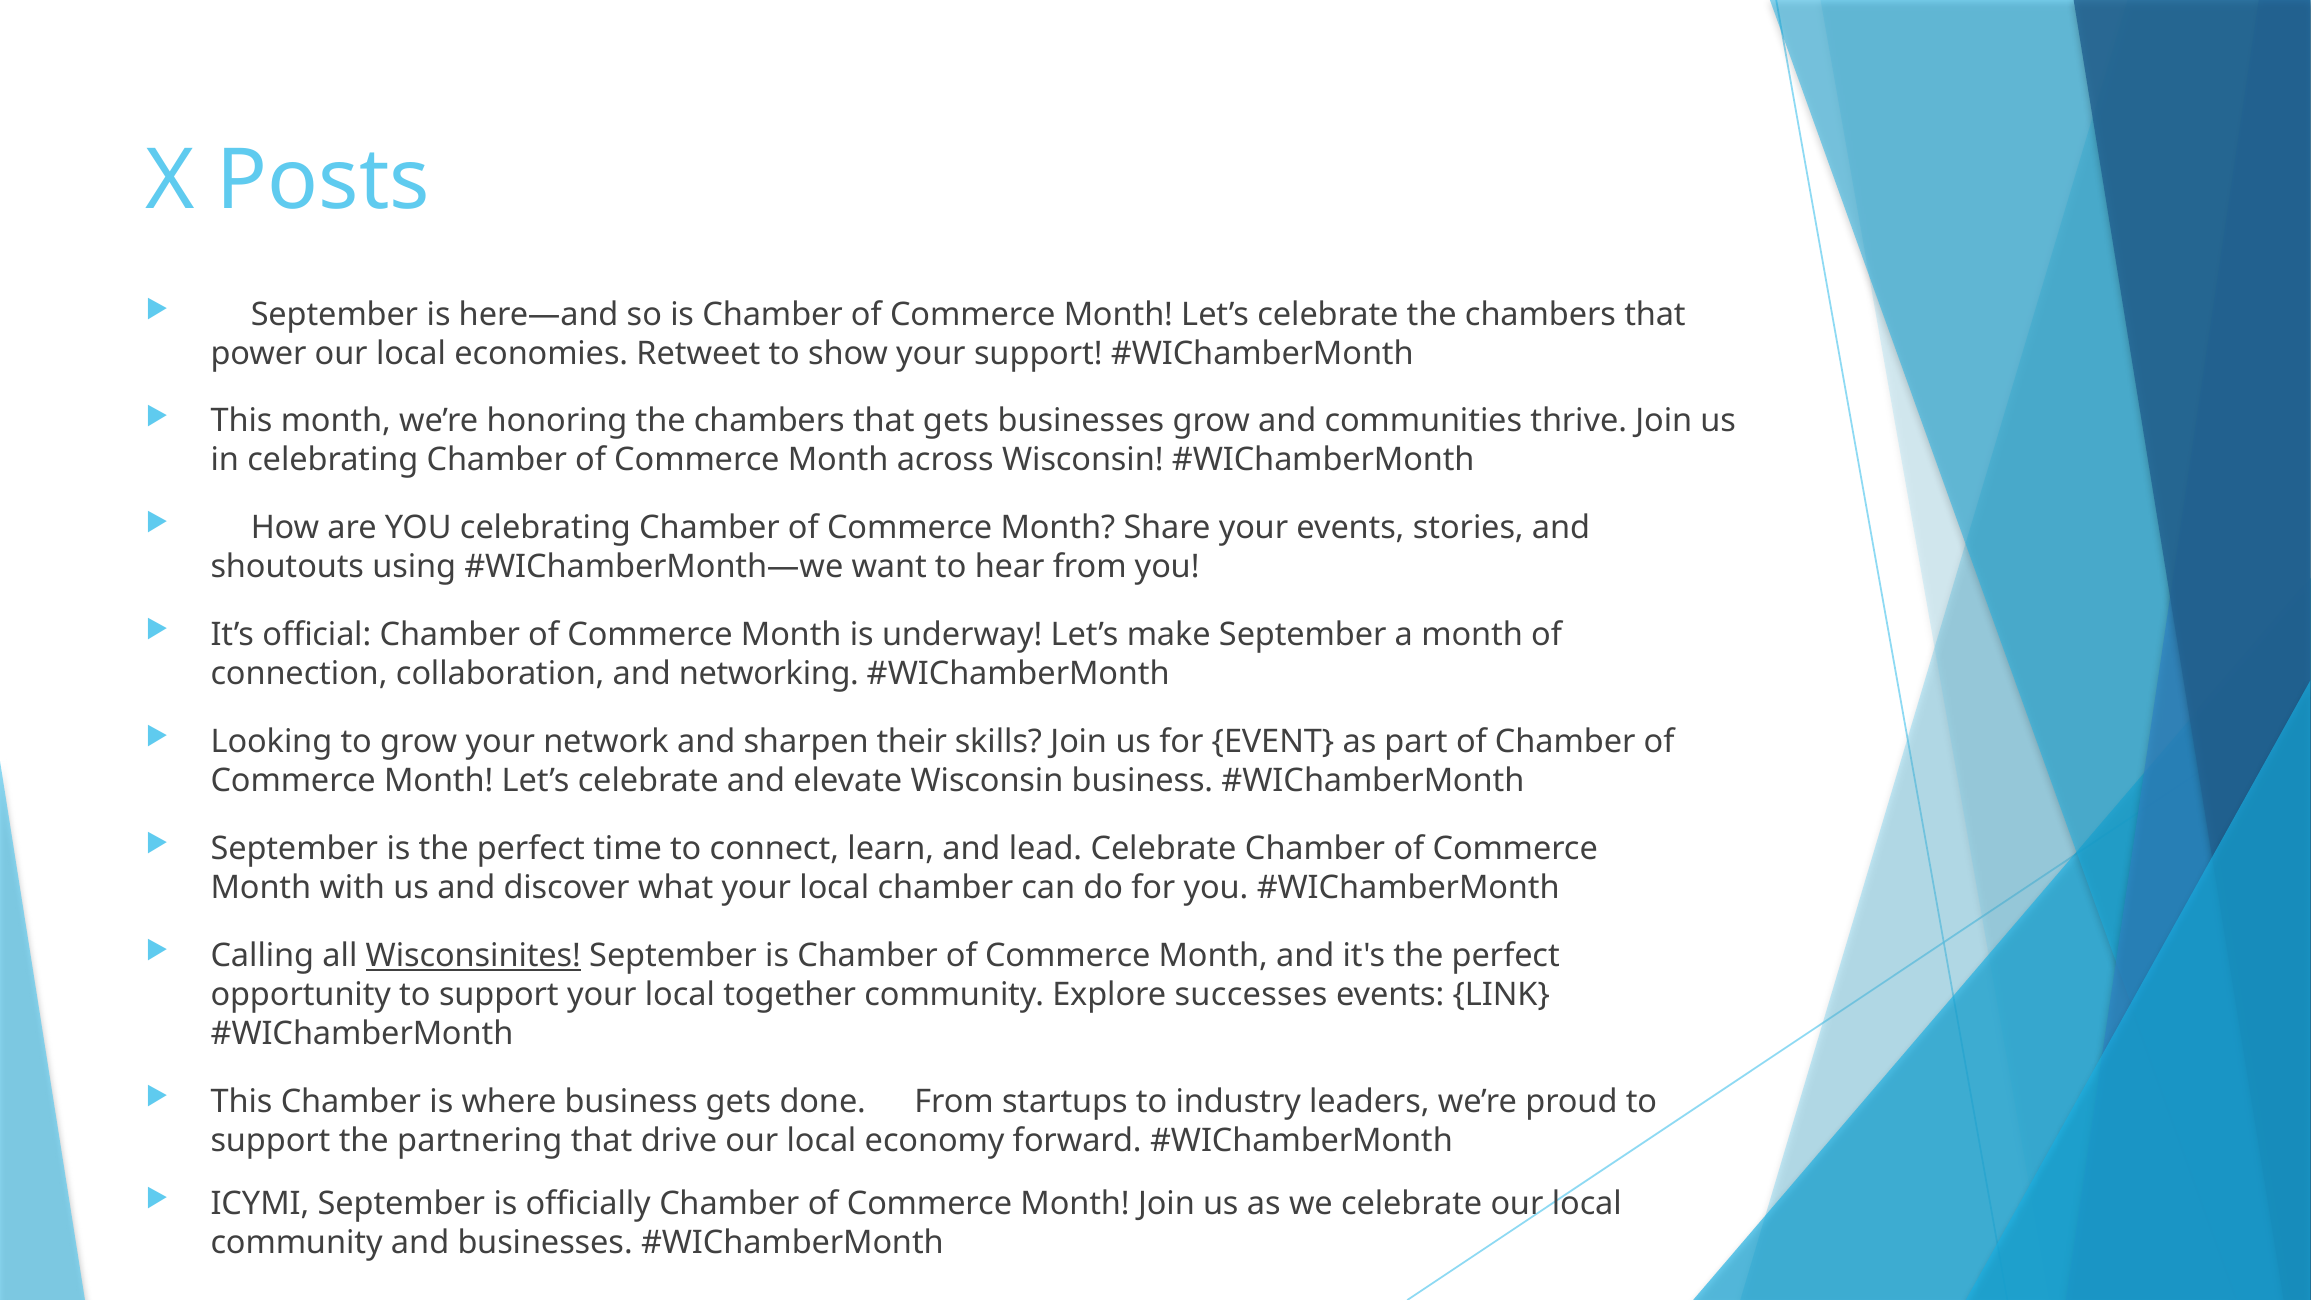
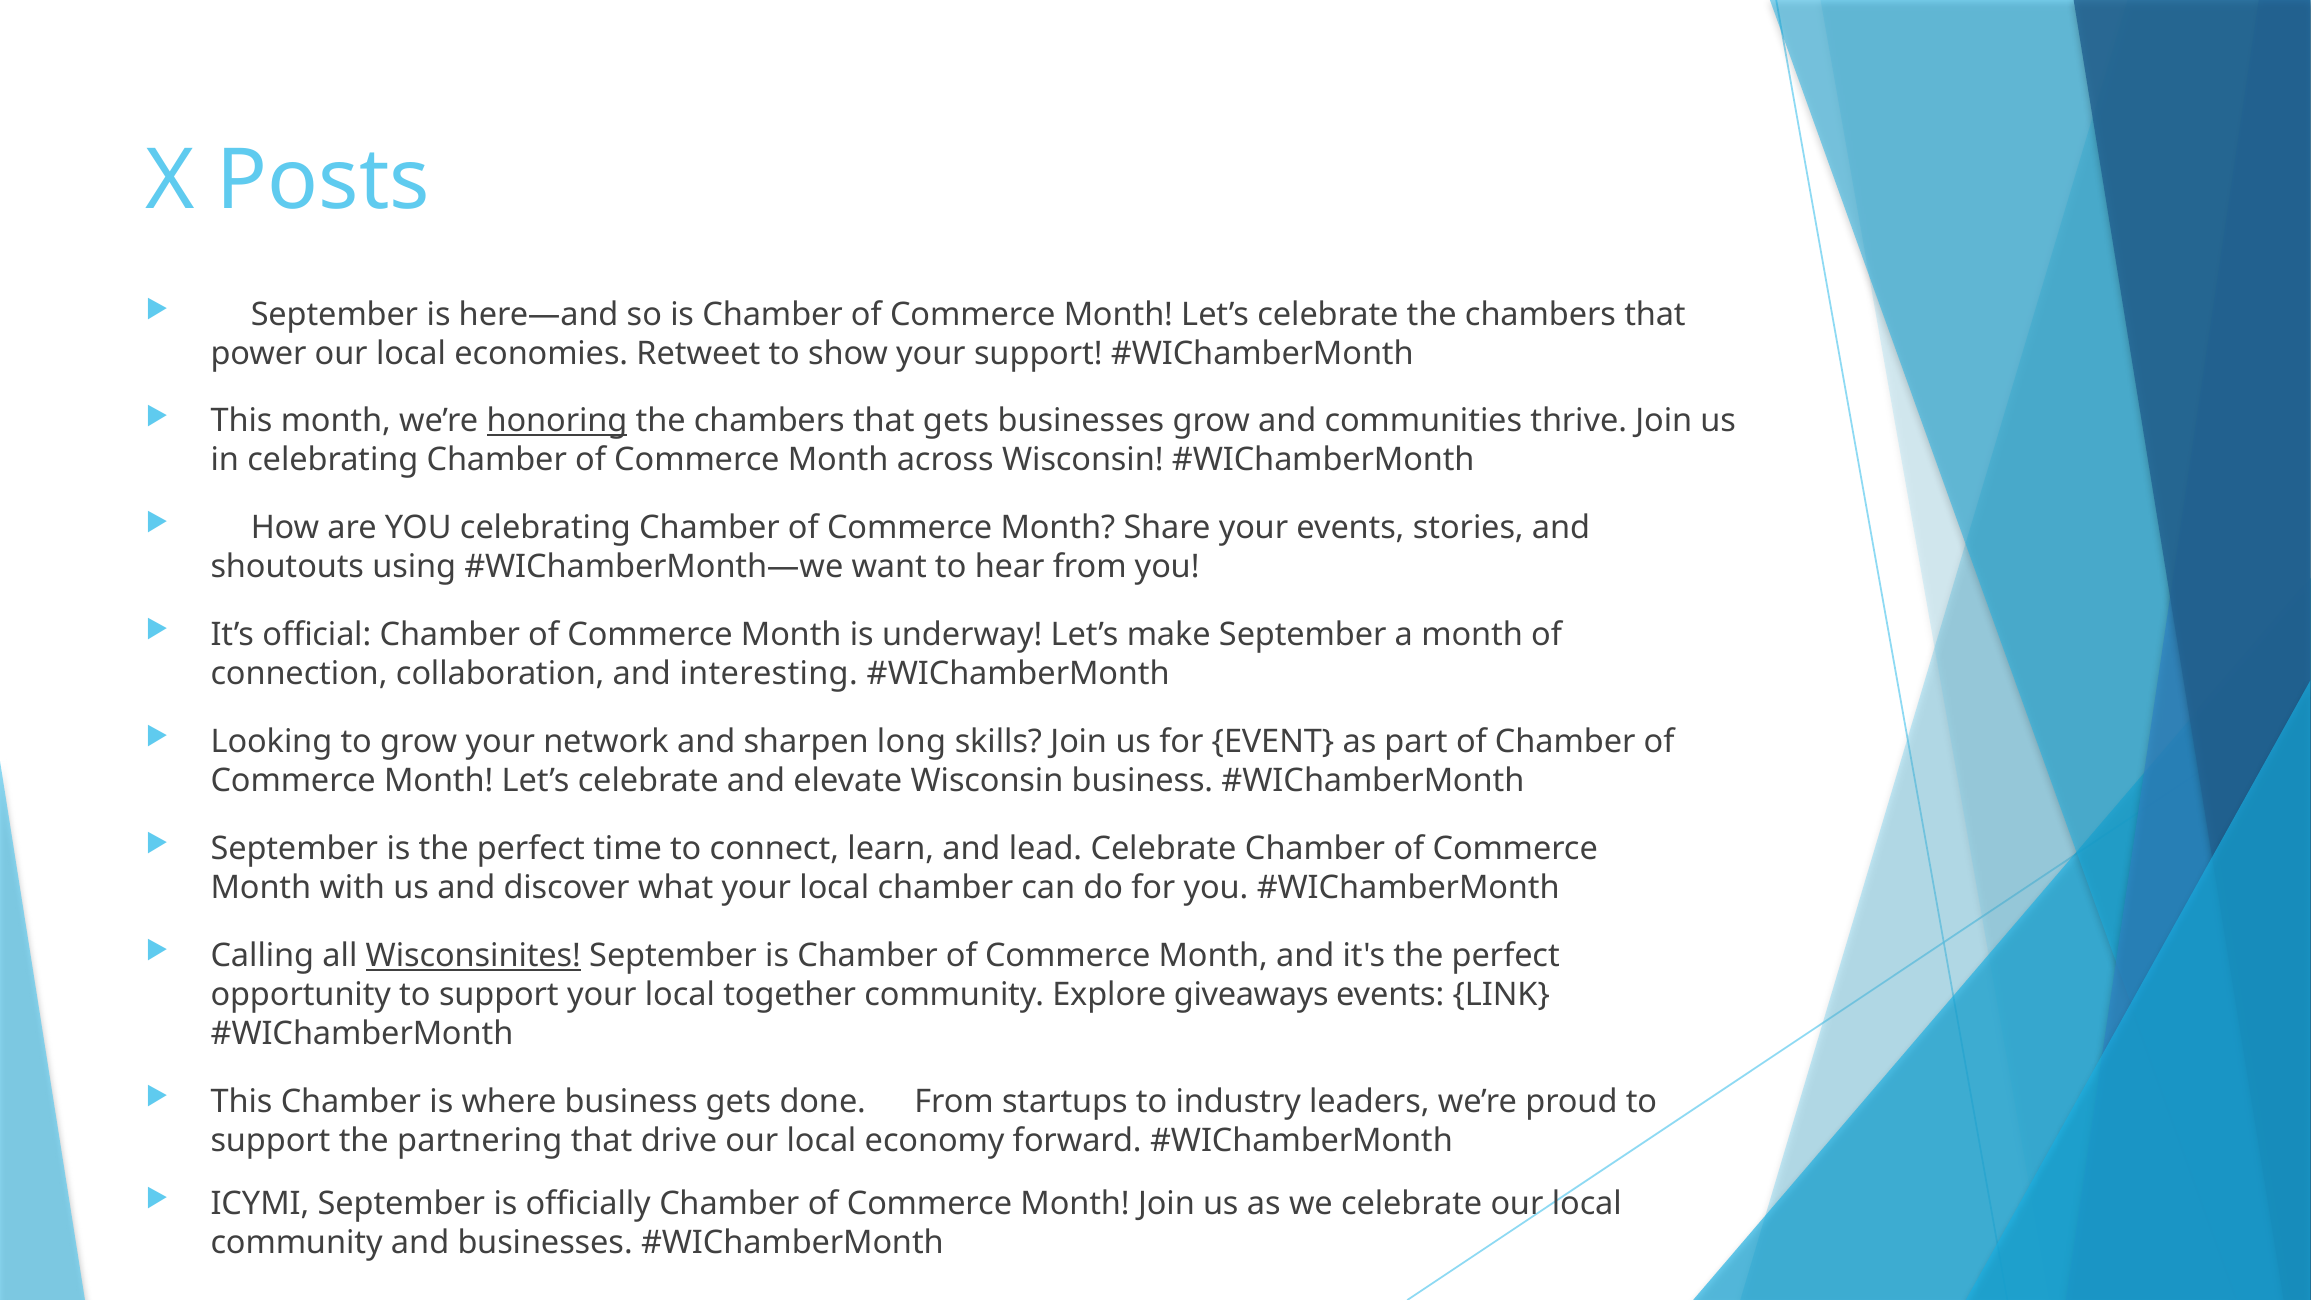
honoring underline: none -> present
networking: networking -> interesting
their: their -> long
successes: successes -> giveaways
